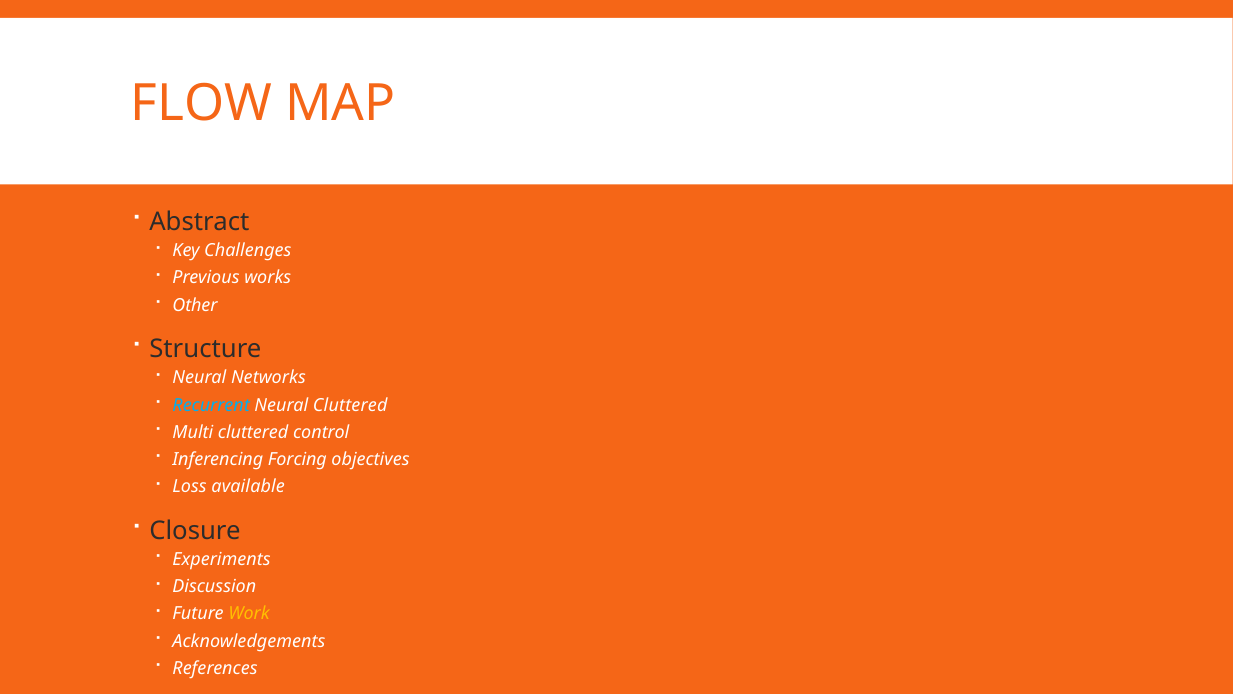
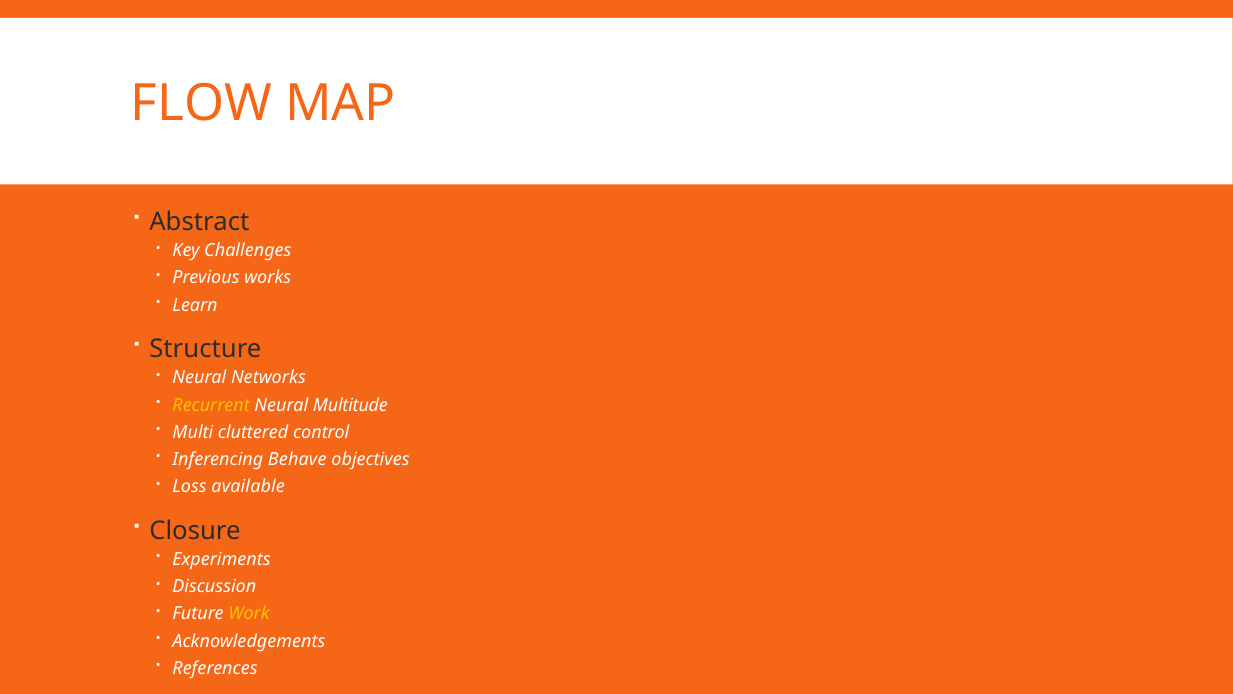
Other: Other -> Learn
Recurrent colour: light blue -> yellow
Neural Cluttered: Cluttered -> Multitude
Forcing: Forcing -> Behave
